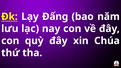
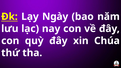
Đấng: Đấng -> Ngày
